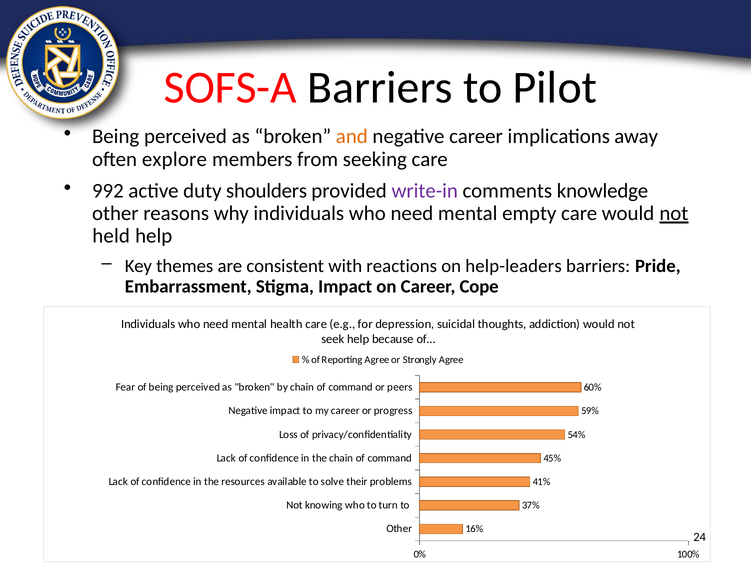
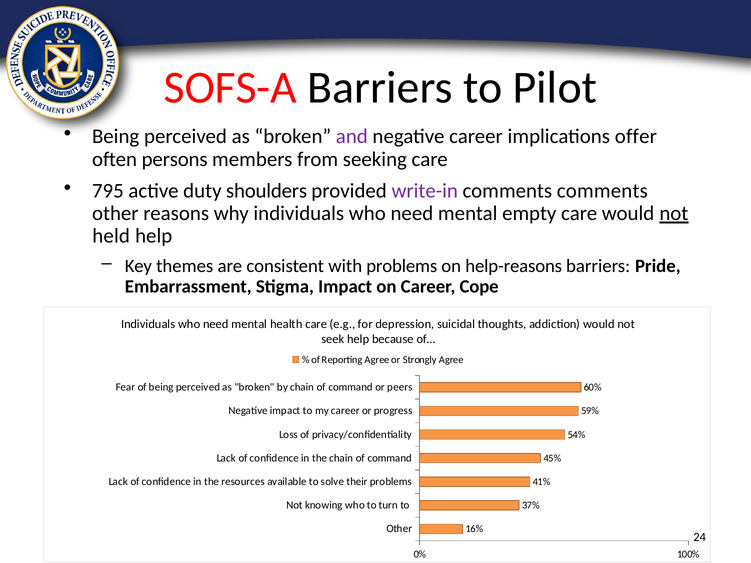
and colour: orange -> purple
away: away -> offer
explore: explore -> persons
992: 992 -> 795
comments knowledge: knowledge -> comments
with reactions: reactions -> problems
help-leaders: help-leaders -> help-reasons
